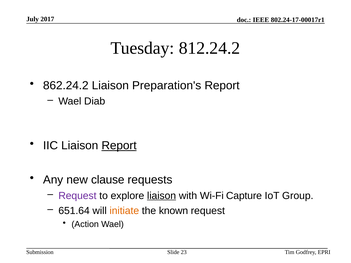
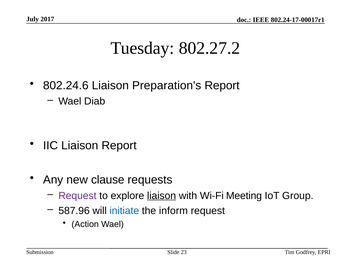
812.24.2: 812.24.2 -> 802.27.2
862.24.2: 862.24.2 -> 802.24.6
Report at (119, 146) underline: present -> none
Capture: Capture -> Meeting
651.64: 651.64 -> 587.96
initiate colour: orange -> blue
known: known -> inform
